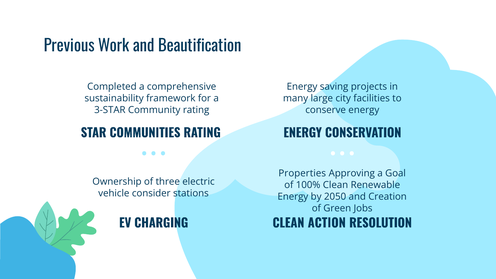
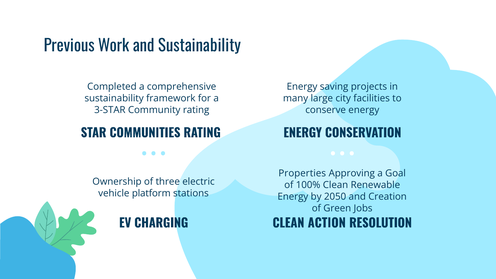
and Beautification: Beautification -> Sustainability
consider: consider -> platform
